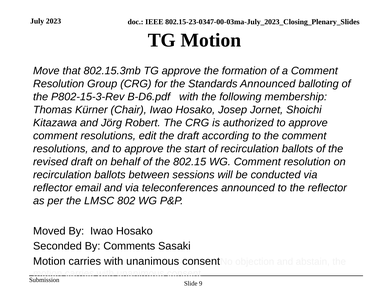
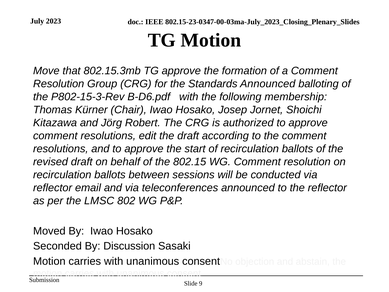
Comments: Comments -> Discussion
